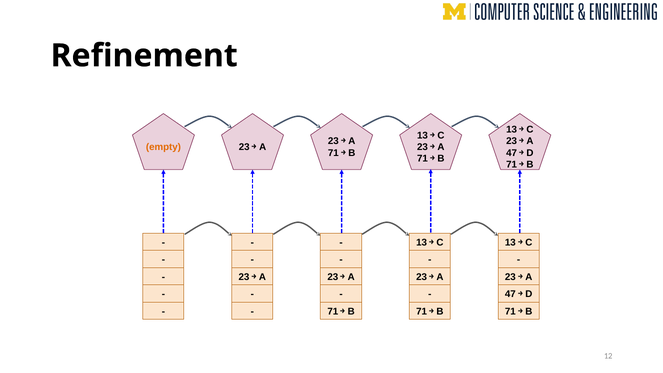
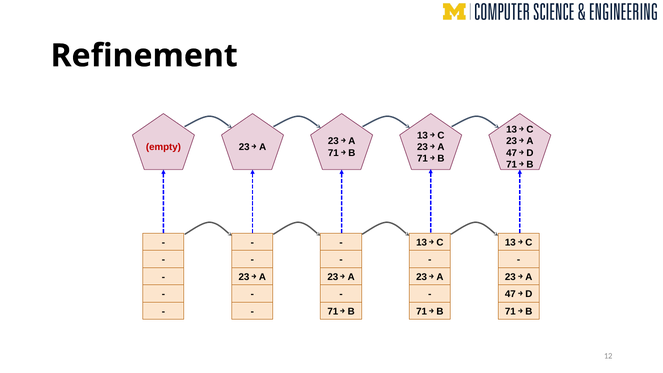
empty colour: orange -> red
